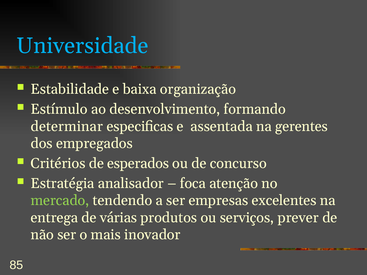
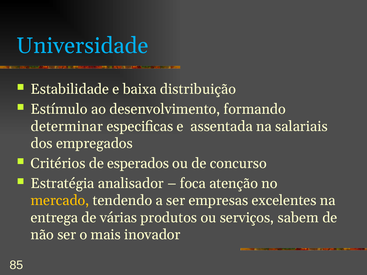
organização: organização -> distribuição
gerentes: gerentes -> salariais
mercado colour: light green -> yellow
prever: prever -> sabem
